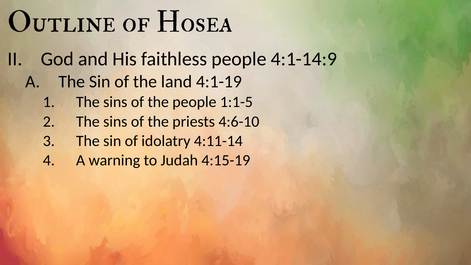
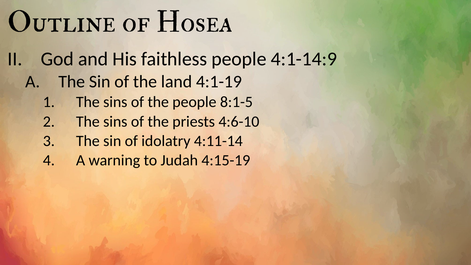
1:1-5: 1:1-5 -> 8:1-5
